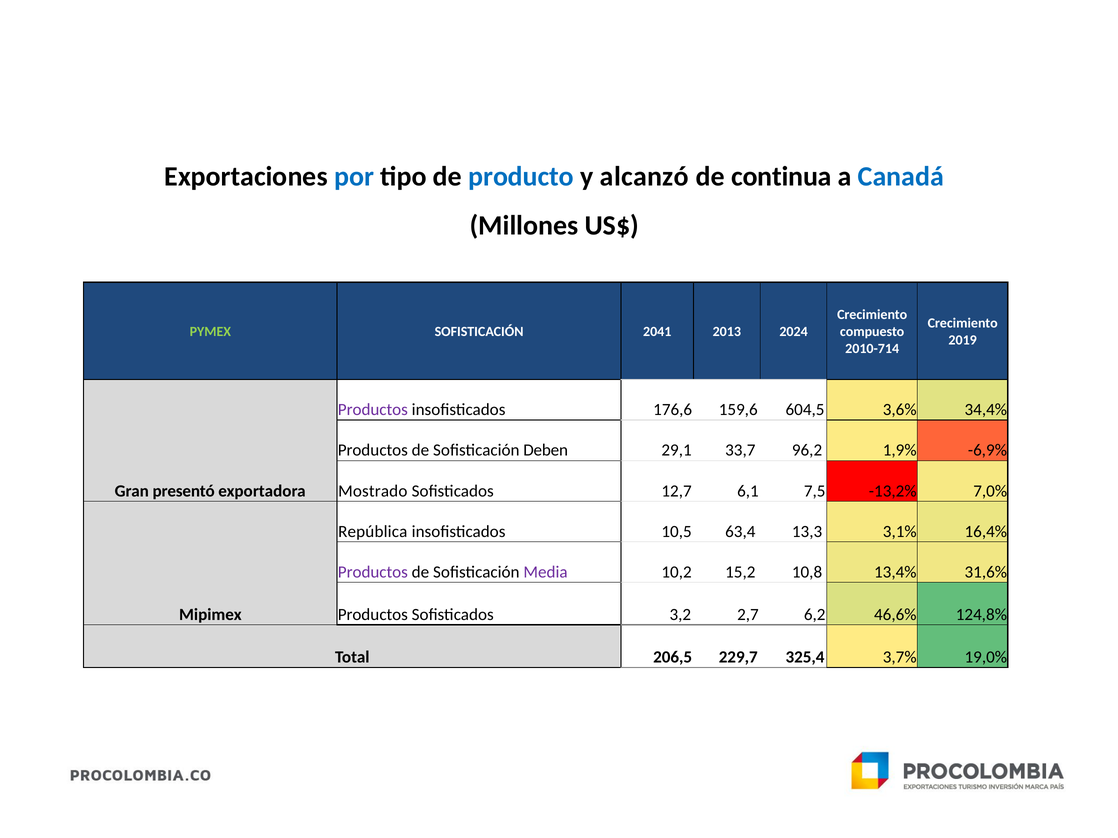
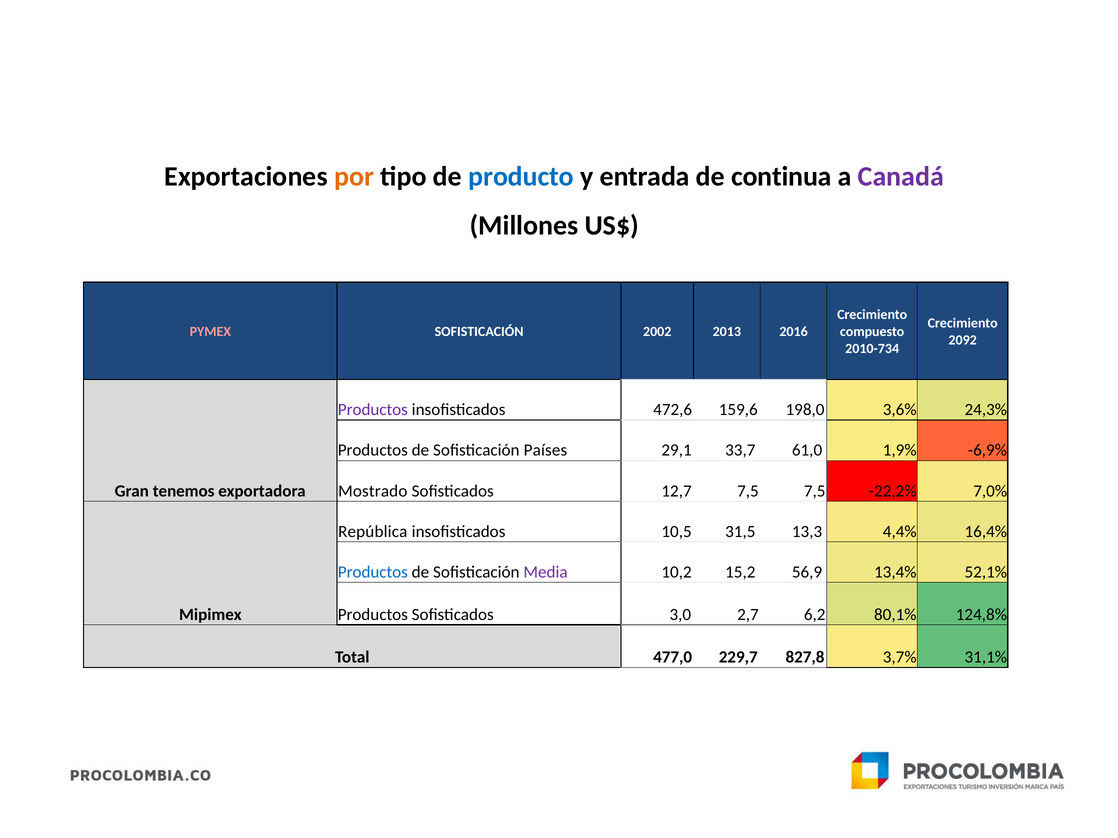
por colour: blue -> orange
alcanzó: alcanzó -> entrada
Canadá colour: blue -> purple
PYMEX colour: light green -> pink
2041: 2041 -> 2002
2024: 2024 -> 2016
2019: 2019 -> 2092
2010-714: 2010-714 -> 2010-734
176,6: 176,6 -> 472,6
604,5: 604,5 -> 198,0
34,4%: 34,4% -> 24,3%
Deben: Deben -> Países
96,2: 96,2 -> 61,0
presentó: presentó -> tenemos
12,7 6,1: 6,1 -> 7,5
-13,2%: -13,2% -> -22,2%
63,4: 63,4 -> 31,5
3,1%: 3,1% -> 4,4%
Productos at (373, 572) colour: purple -> blue
10,8: 10,8 -> 56,9
31,6%: 31,6% -> 52,1%
3,2: 3,2 -> 3,0
46,6%: 46,6% -> 80,1%
206,5: 206,5 -> 477,0
325,4: 325,4 -> 827,8
19,0%: 19,0% -> 31,1%
